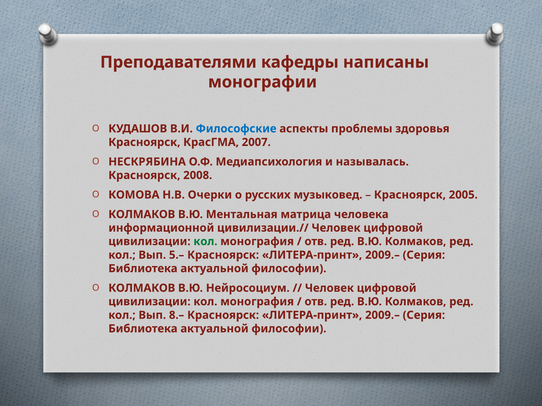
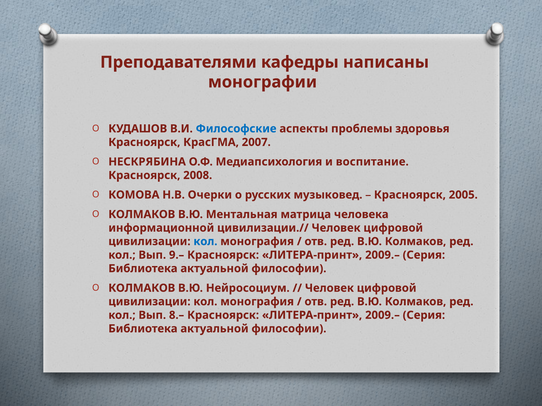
называлась: называлась -> воспитание
кол at (205, 242) colour: green -> blue
5.–: 5.– -> 9.–
